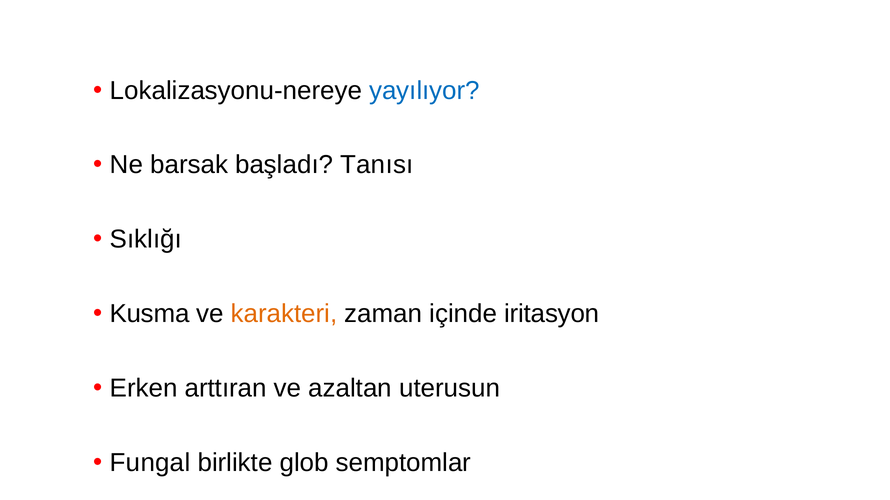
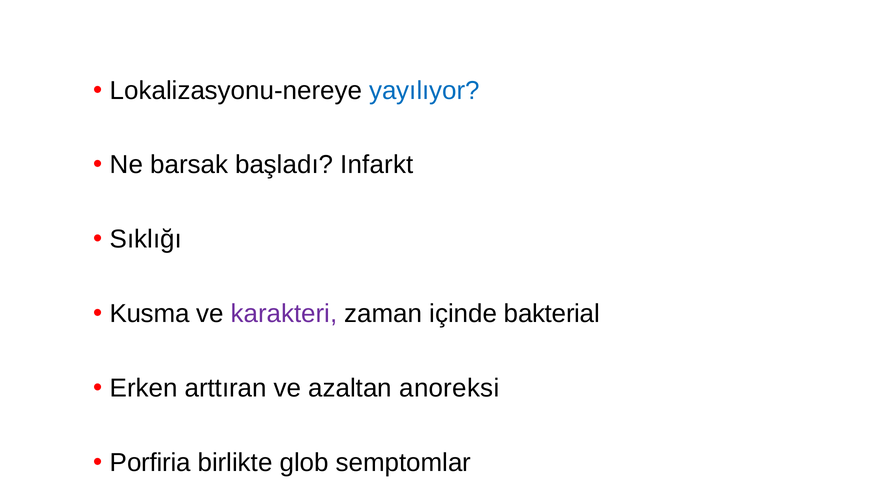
Tanısı: Tanısı -> Infarkt
karakteri colour: orange -> purple
iritasyon: iritasyon -> bakterial
uterusun: uterusun -> anoreksi
Fungal: Fungal -> Porfiria
